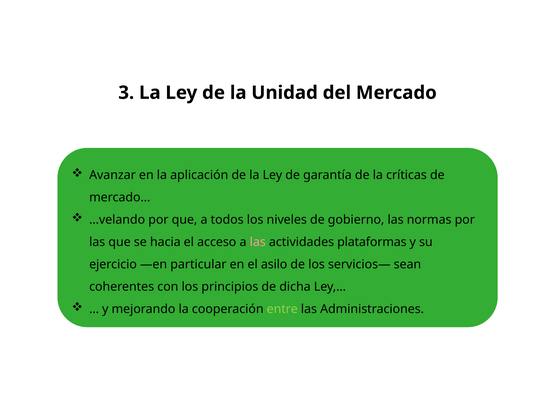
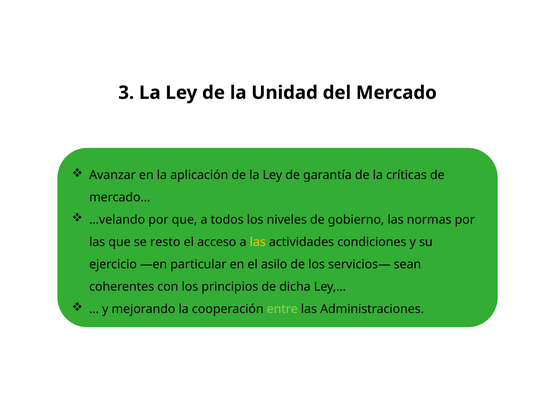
hacia: hacia -> resto
las at (258, 242) colour: pink -> yellow
plataformas: plataformas -> condiciones
